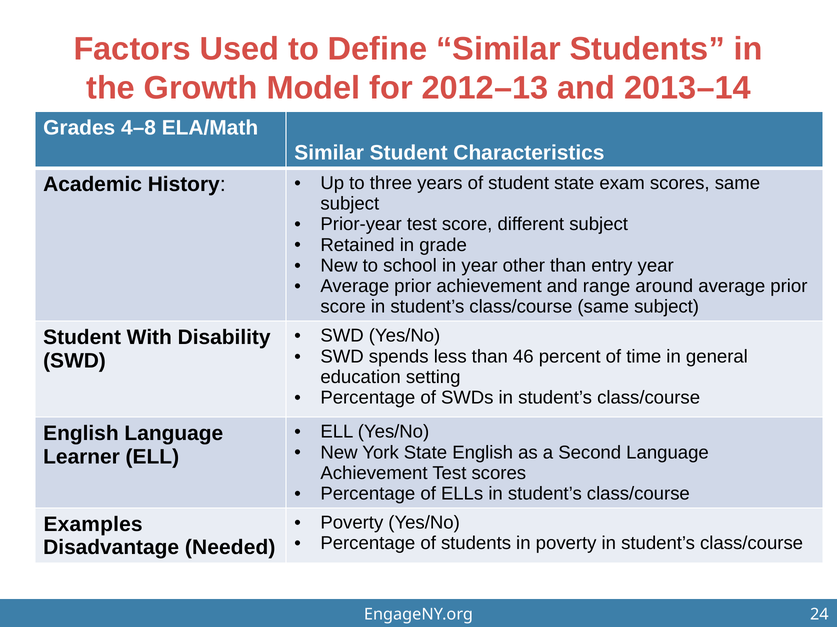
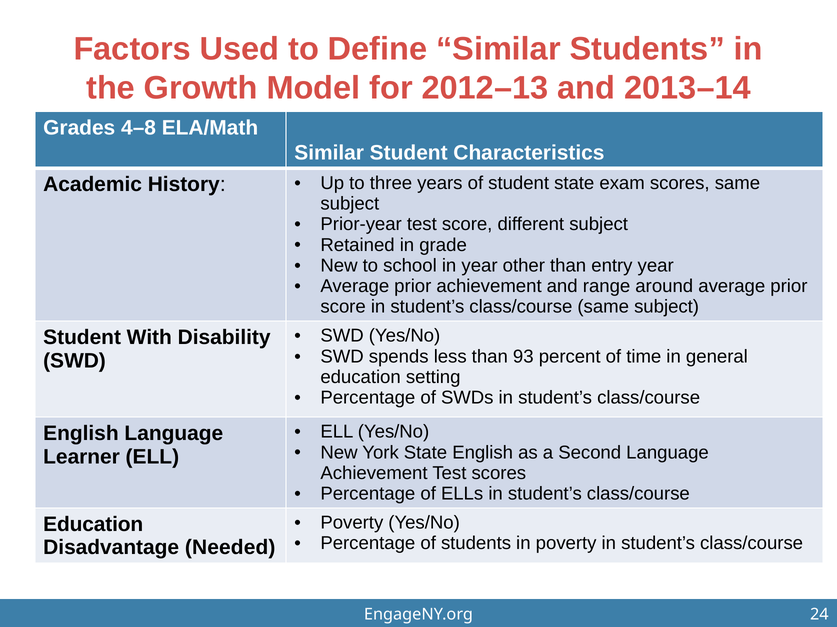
46: 46 -> 93
Examples at (93, 525): Examples -> Education
